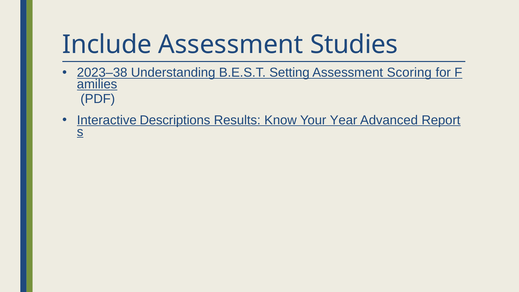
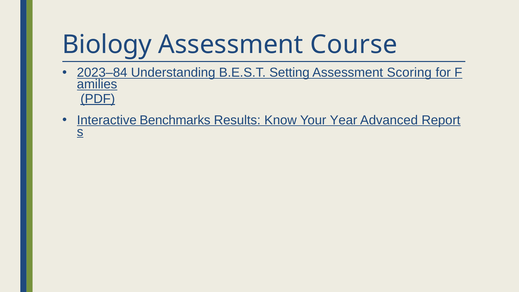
Include: Include -> Biology
Studies: Studies -> Course
2023–38: 2023–38 -> 2023–84
PDF underline: none -> present
Descriptions: Descriptions -> Benchmarks
